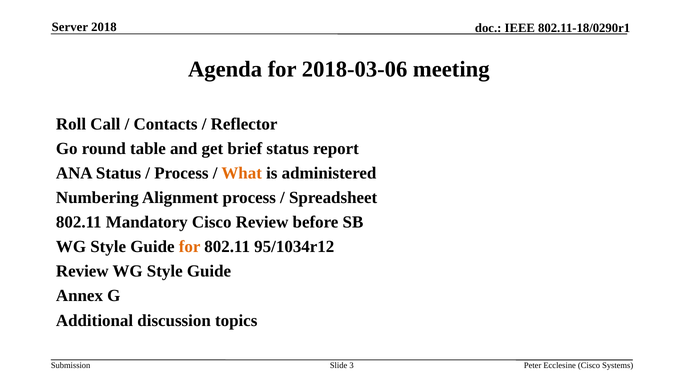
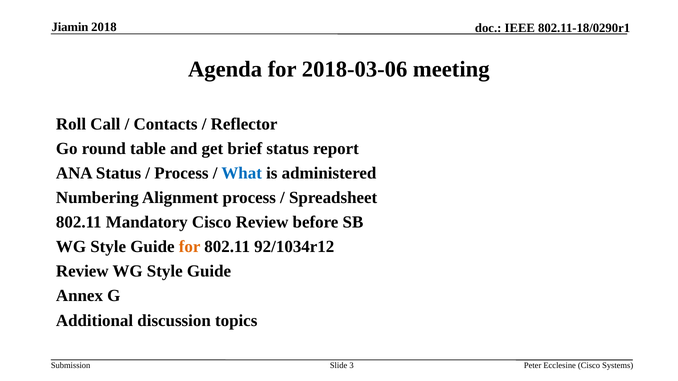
Server: Server -> Jiamin
What colour: orange -> blue
95/1034r12: 95/1034r12 -> 92/1034r12
